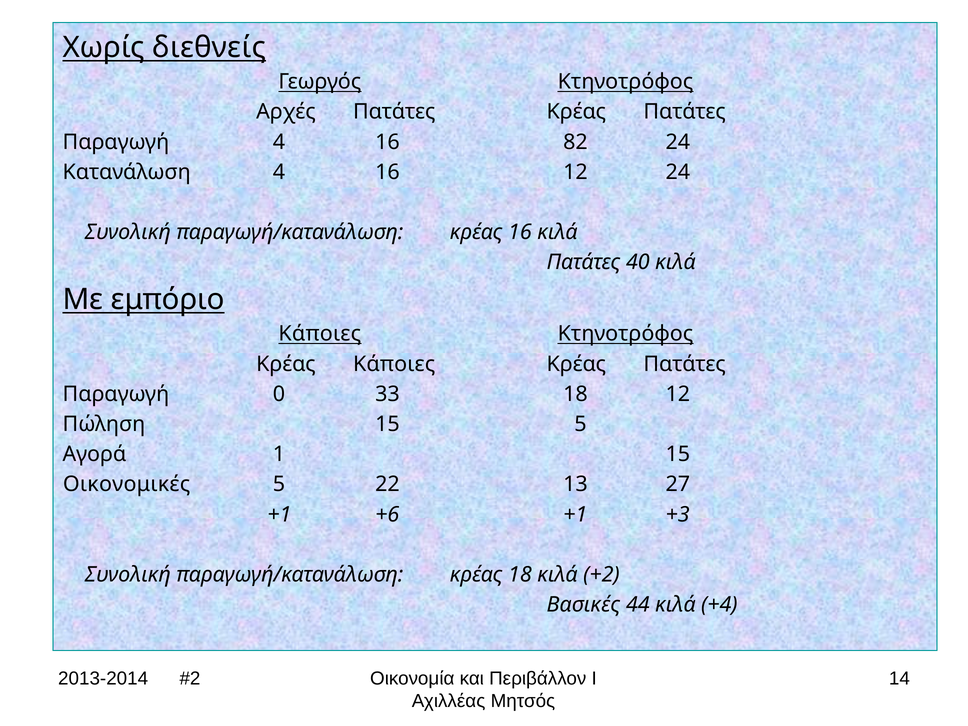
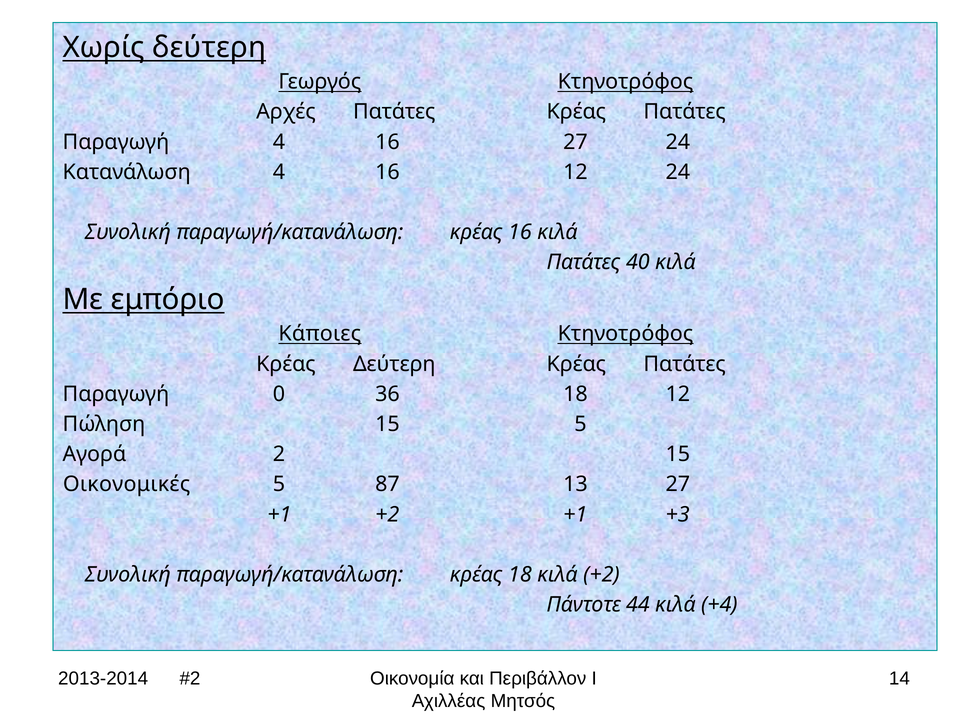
Χωρίς διεθνείς: διεθνείς -> δεύτερη
16 82: 82 -> 27
Κρέας Κάποιες: Κάποιες -> Δεύτερη
33: 33 -> 36
1: 1 -> 2
22: 22 -> 87
+1 +6: +6 -> +2
Βασικές: Βασικές -> Πάντοτε
